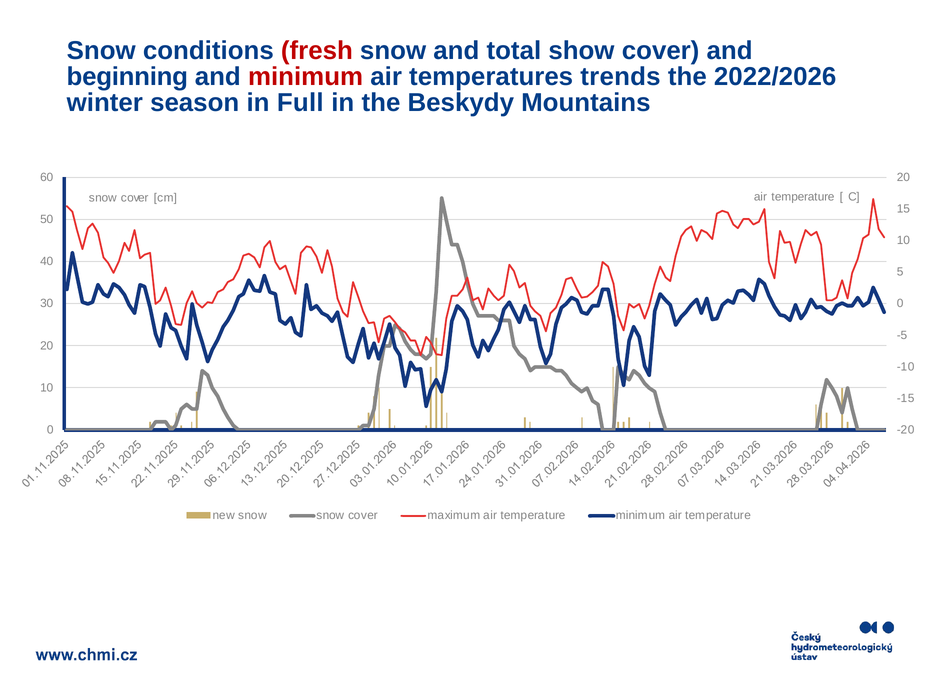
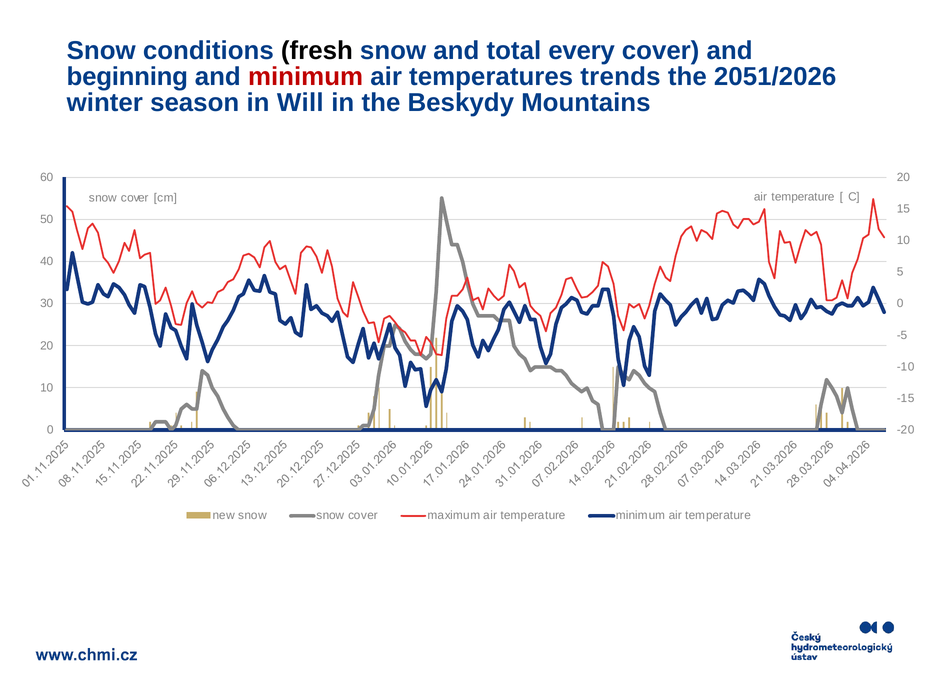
fresh colour: red -> black
show: show -> every
2022/2026: 2022/2026 -> 2051/2026
Full: Full -> Will
